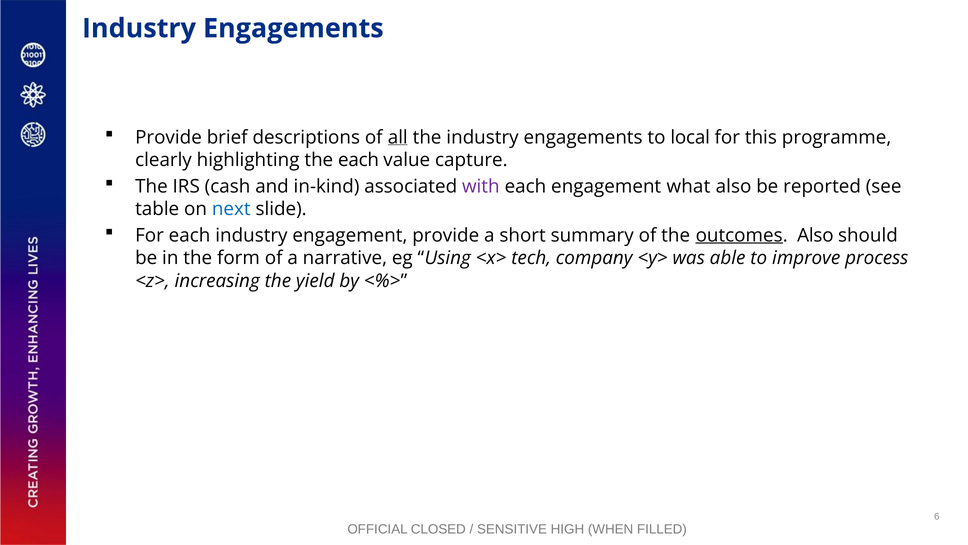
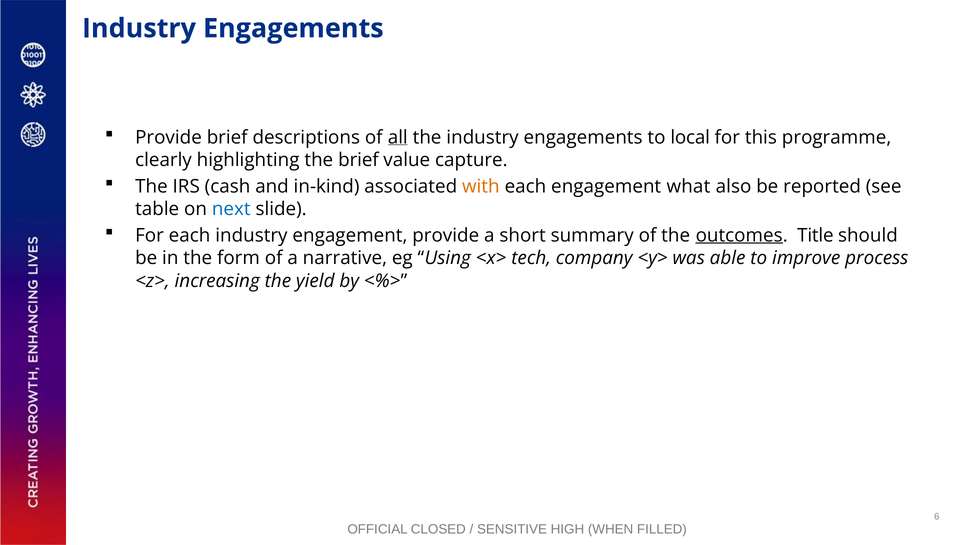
the each: each -> brief
with colour: purple -> orange
outcomes Also: Also -> Title
